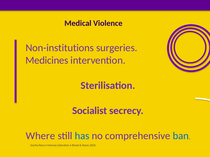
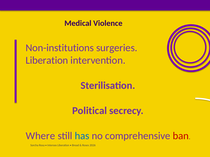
Medicines at (47, 61): Medicines -> Liberation
Socialist: Socialist -> Political
ban colour: blue -> red
